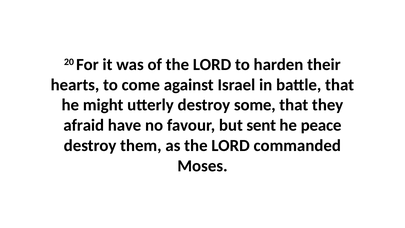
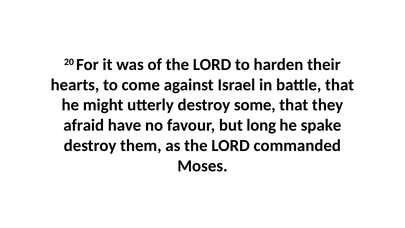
sent: sent -> long
peace: peace -> spake
